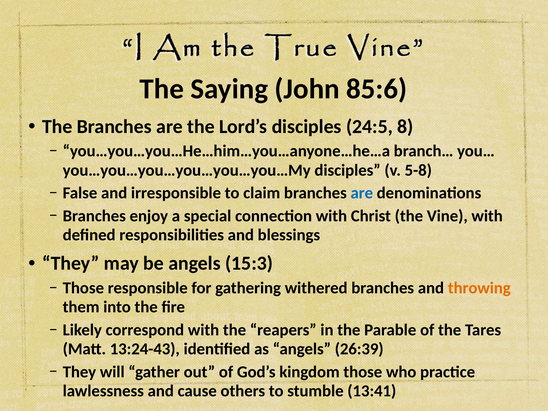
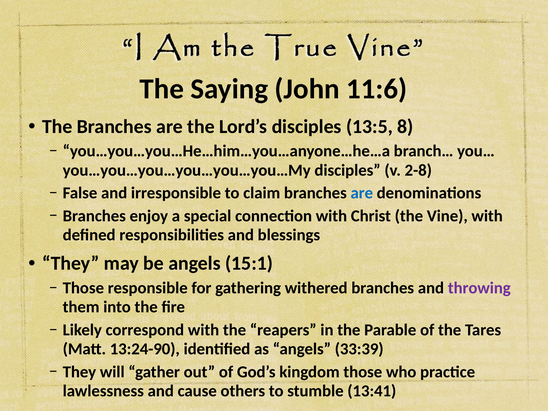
85:6: 85:6 -> 11:6
24:5: 24:5 -> 13:5
5-8: 5-8 -> 2-8
15:3: 15:3 -> 15:1
throwing colour: orange -> purple
13:24-43: 13:24-43 -> 13:24-90
26:39: 26:39 -> 33:39
